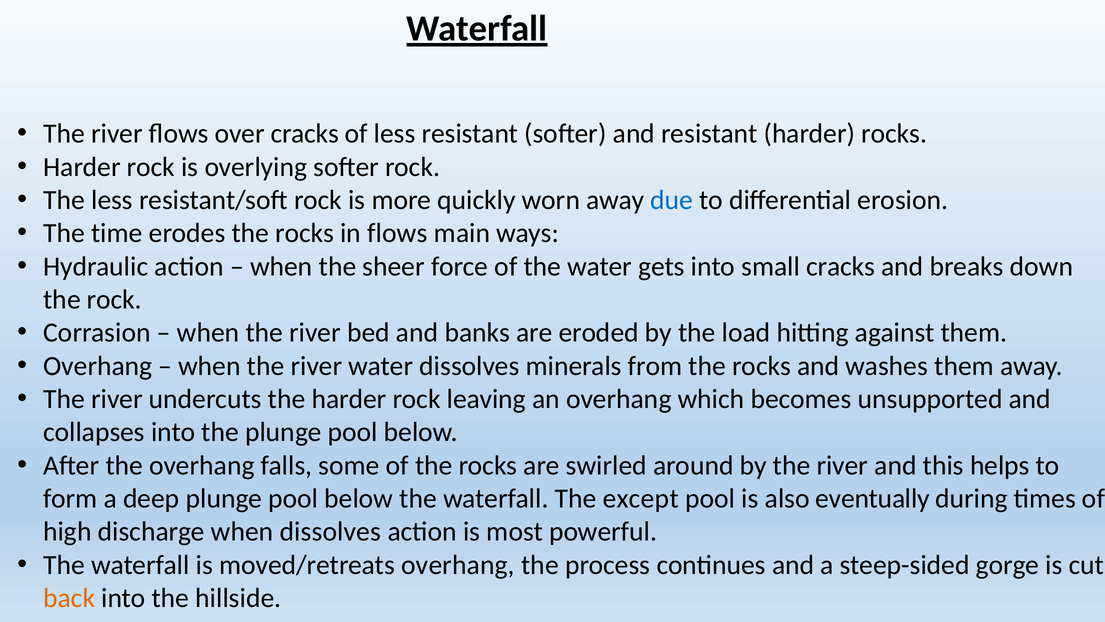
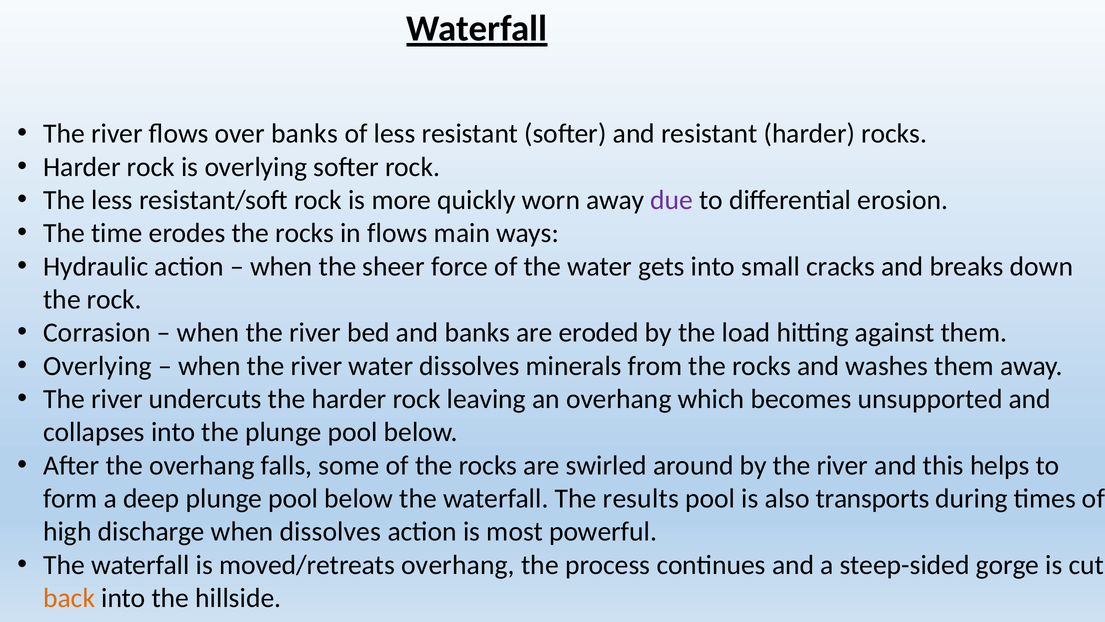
over cracks: cracks -> banks
due colour: blue -> purple
Overhang at (98, 366): Overhang -> Overlying
except: except -> results
eventually: eventually -> transports
